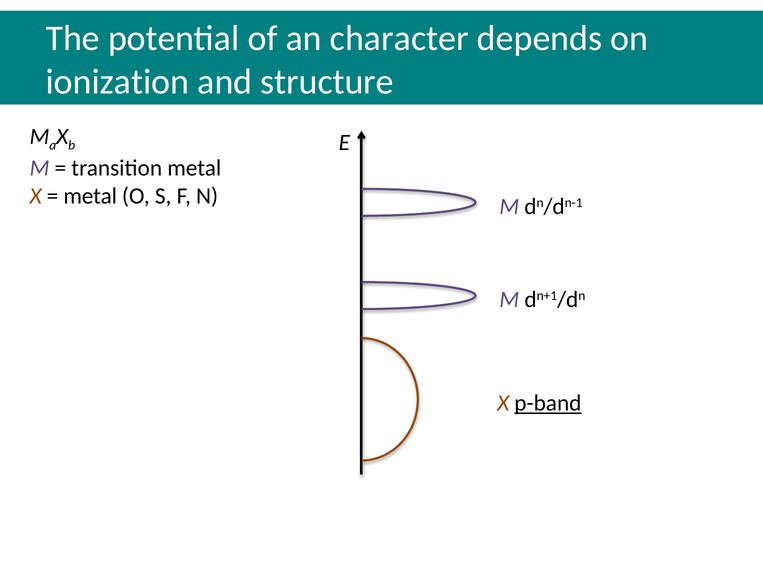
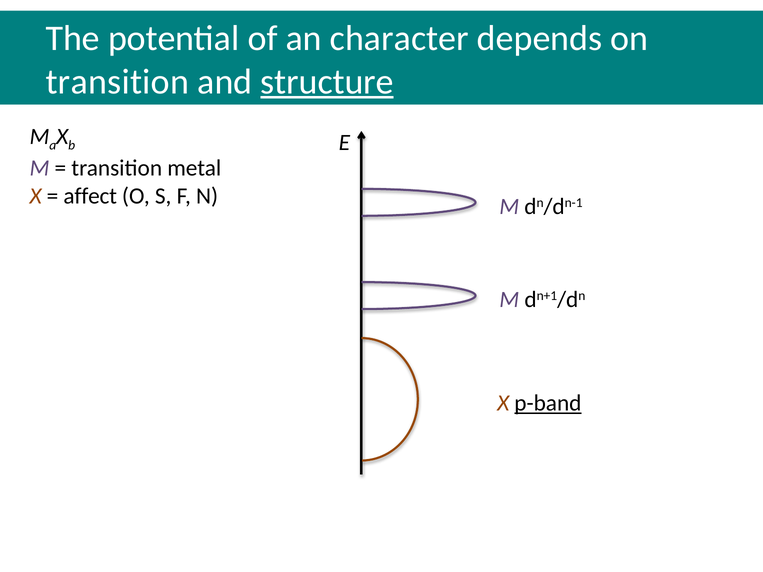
ionization at (117, 82): ionization -> transition
structure underline: none -> present
metal at (90, 196): metal -> affect
